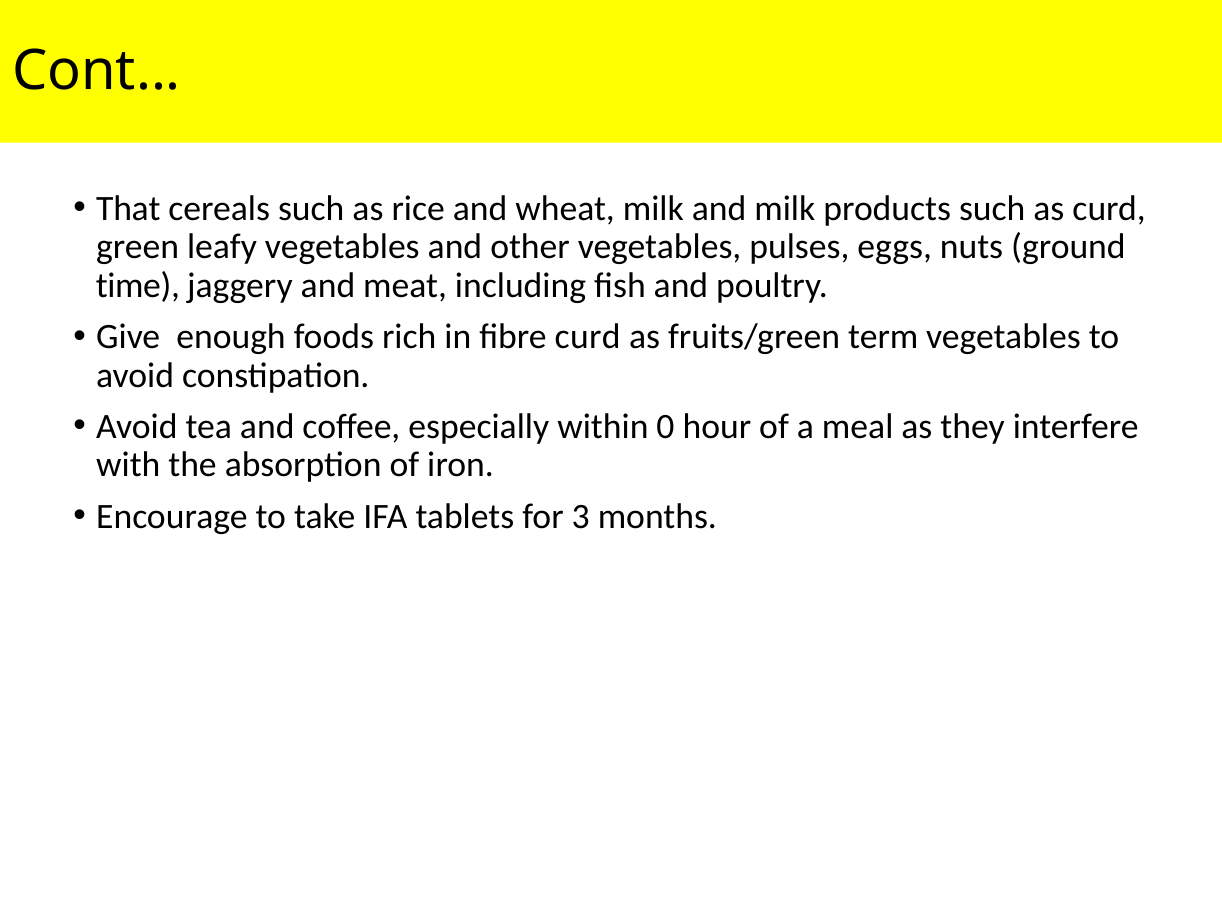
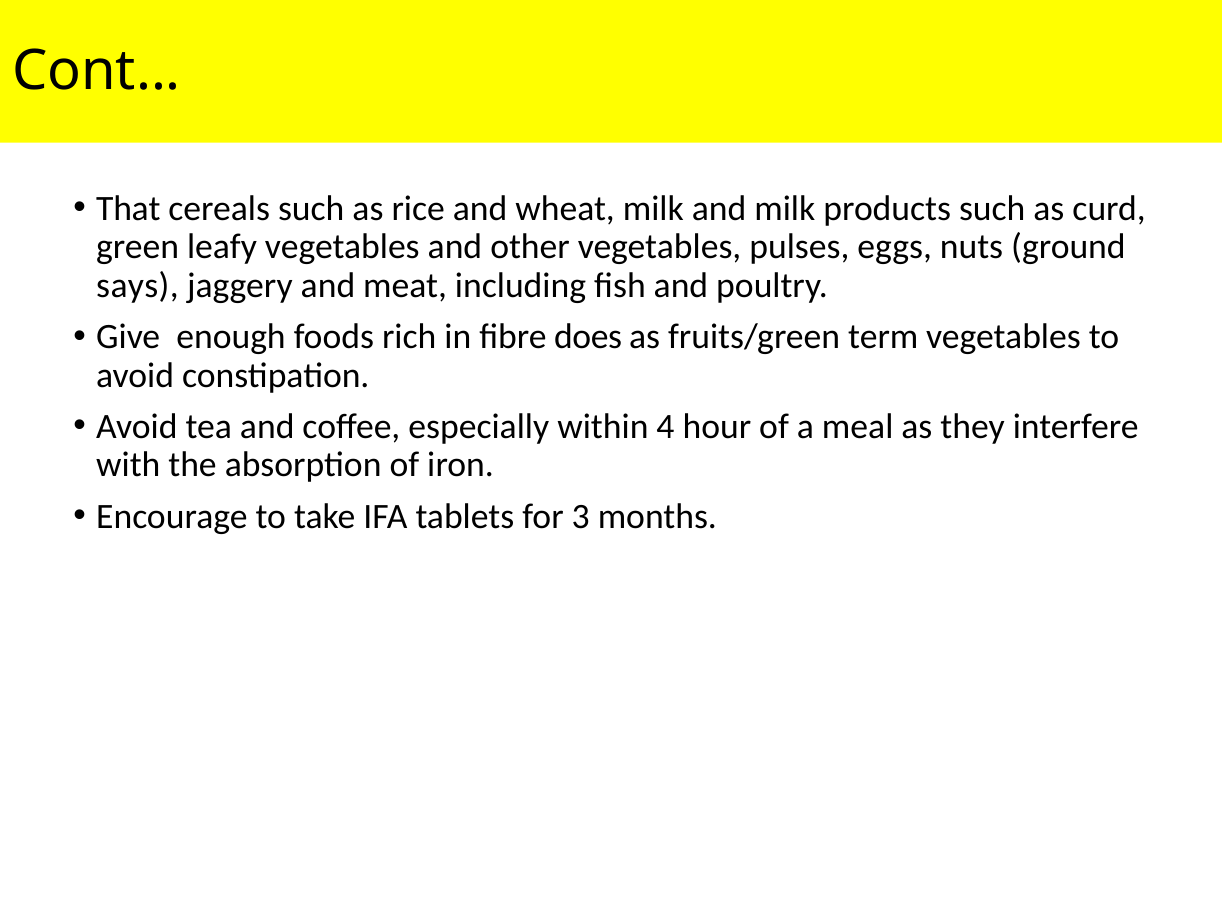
time: time -> says
fibre curd: curd -> does
0: 0 -> 4
